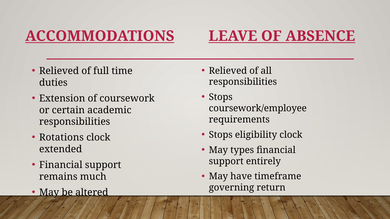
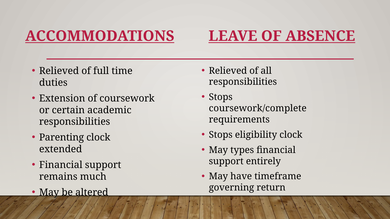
coursework/employee: coursework/employee -> coursework/complete
Rotations: Rotations -> Parenting
